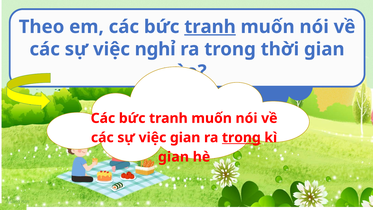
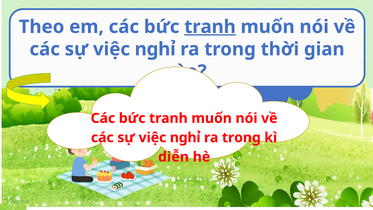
gian at (185, 137): gian -> nghỉ
trong at (241, 137) underline: present -> none
gian at (173, 157): gian -> diễn
